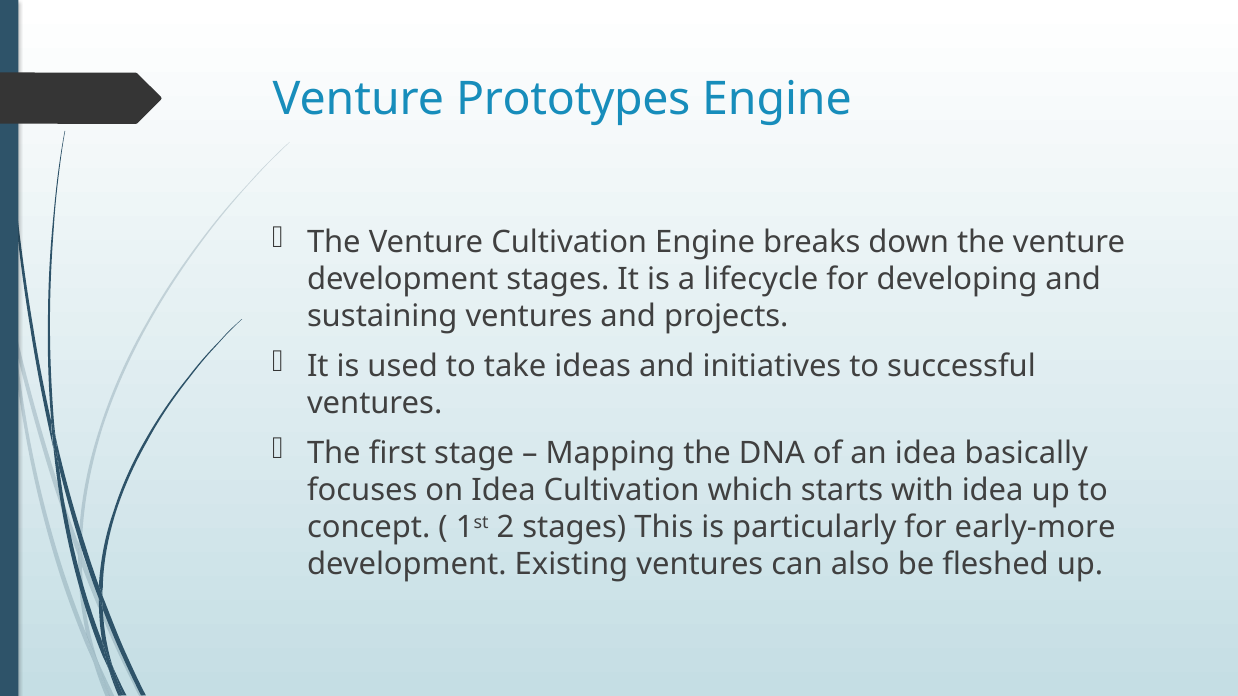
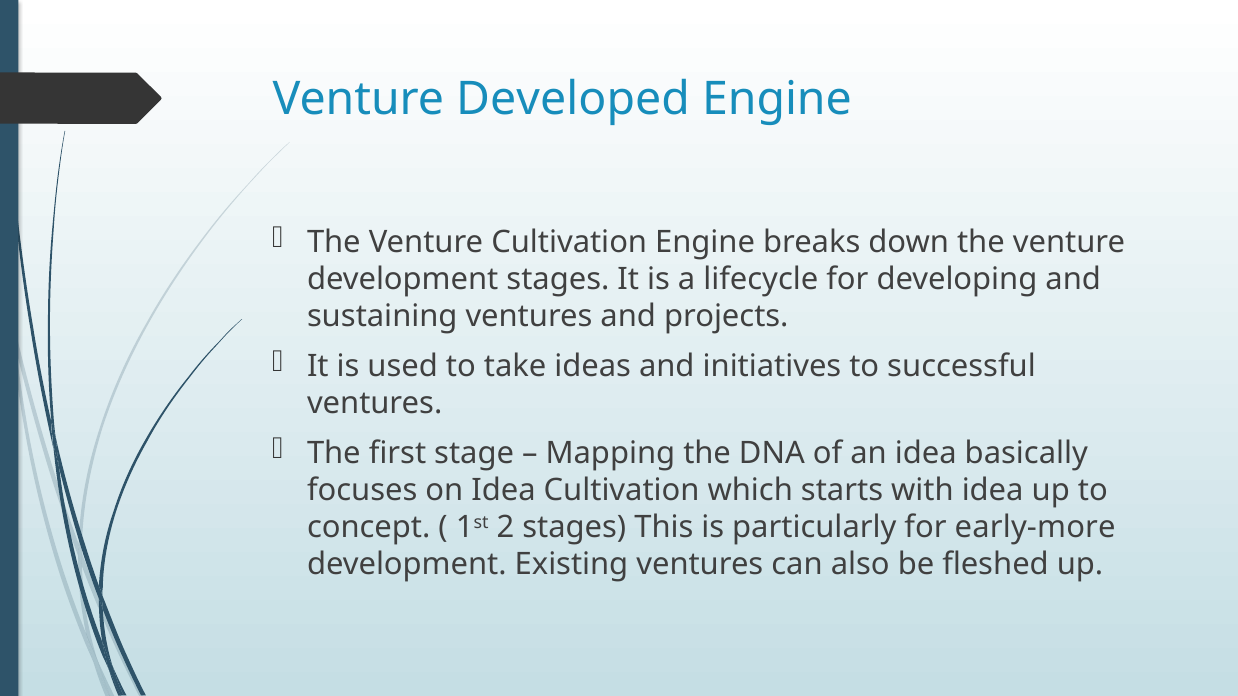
Prototypes: Prototypes -> Developed
